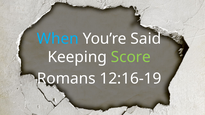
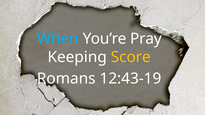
Said: Said -> Pray
Score colour: light green -> yellow
12:16-19: 12:16-19 -> 12:43-19
